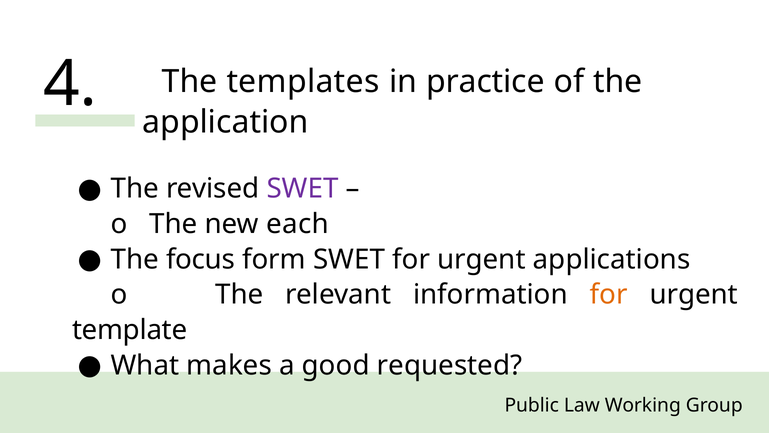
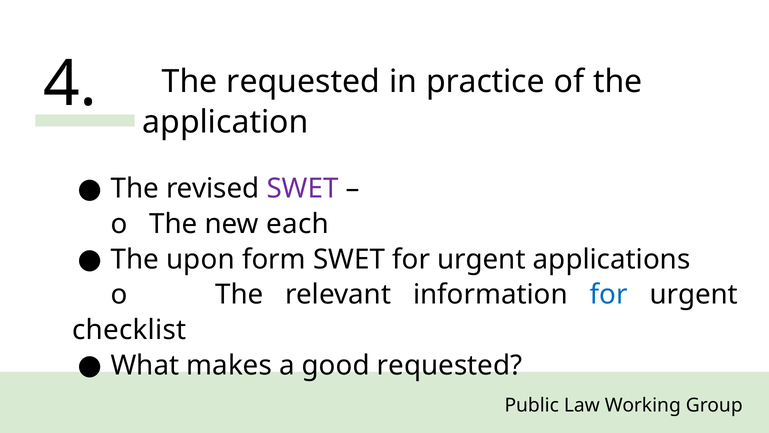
The templates: templates -> requested
focus: focus -> upon
for at (609, 295) colour: orange -> blue
template: template -> checklist
